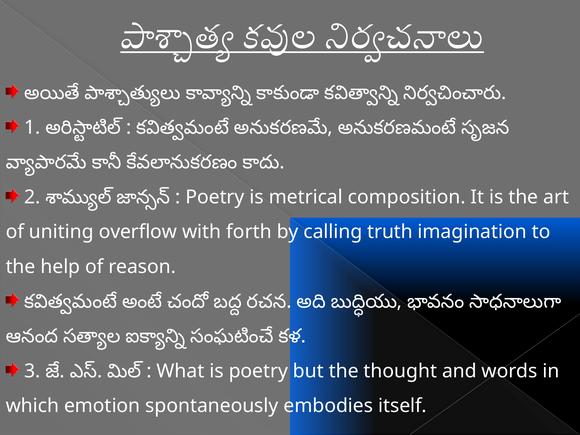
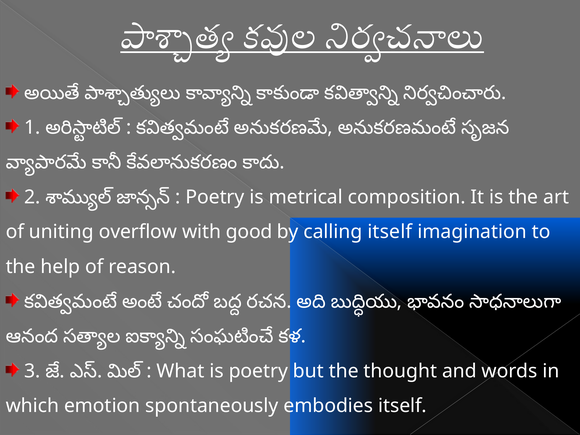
forth: forth -> good
calling truth: truth -> itself
